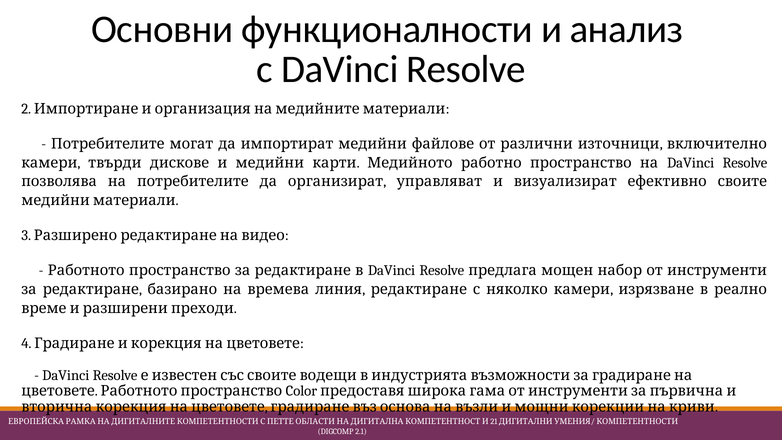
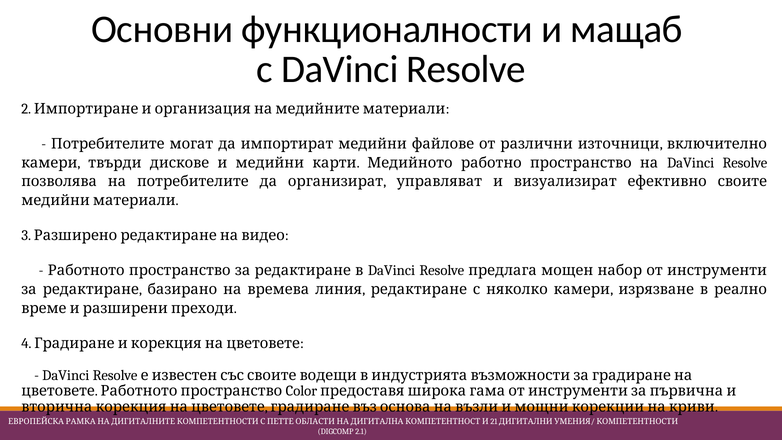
анализ: анализ -> мащаб
